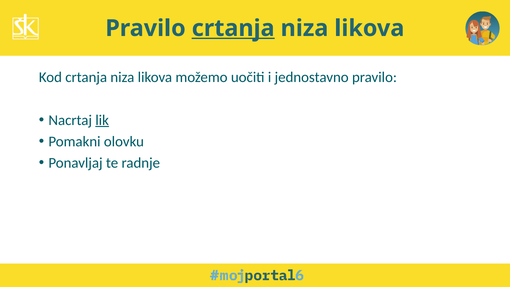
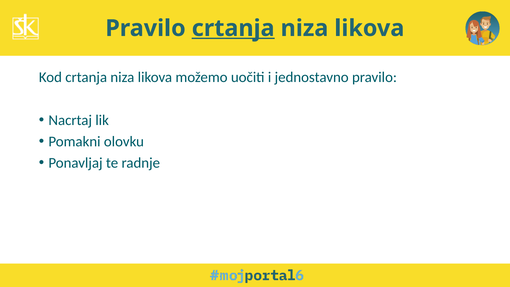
lik underline: present -> none
